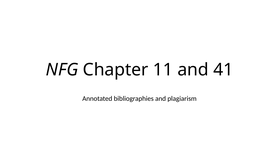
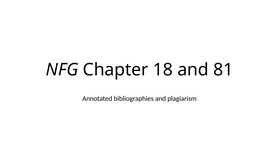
11: 11 -> 18
41: 41 -> 81
